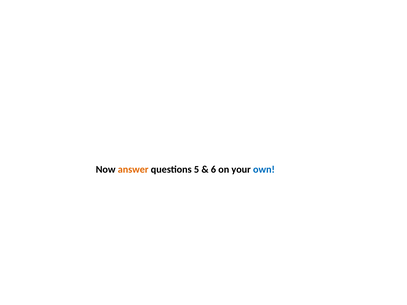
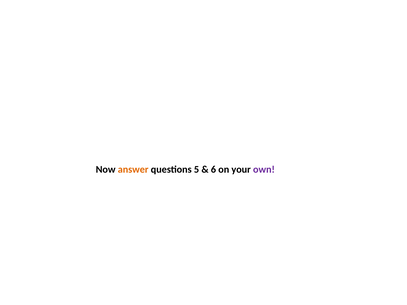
own colour: blue -> purple
